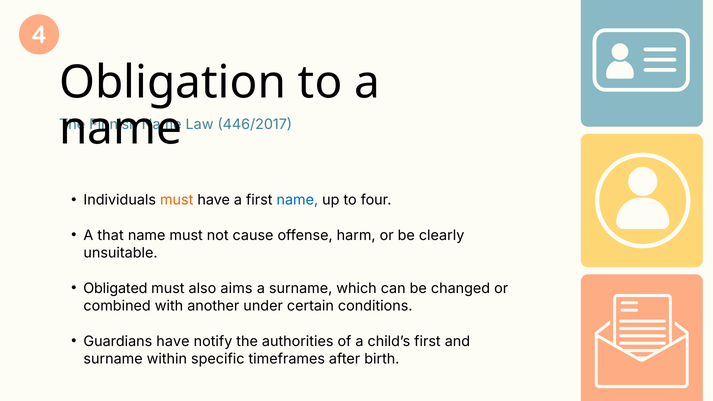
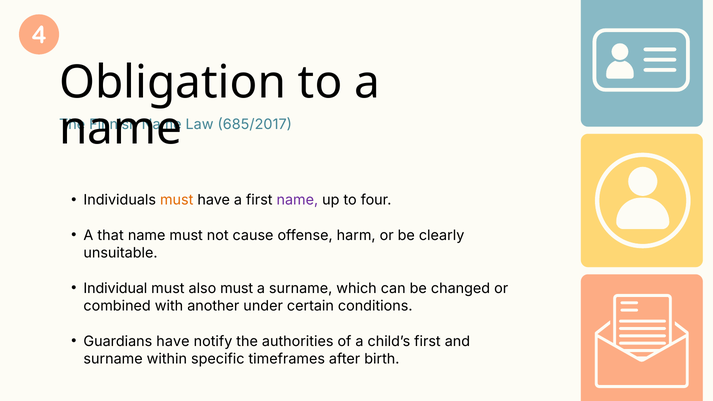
446/2017: 446/2017 -> 685/2017
name at (297, 200) colour: blue -> purple
Obligated: Obligated -> Individual
also aims: aims -> must
